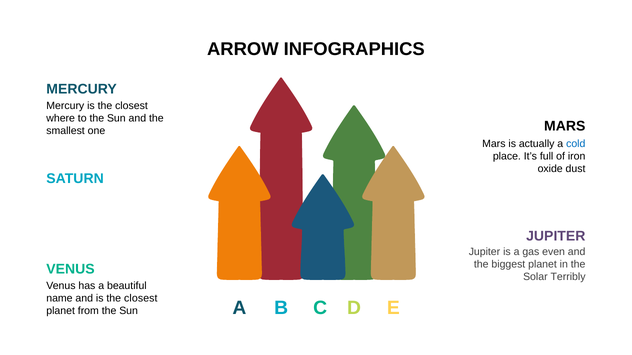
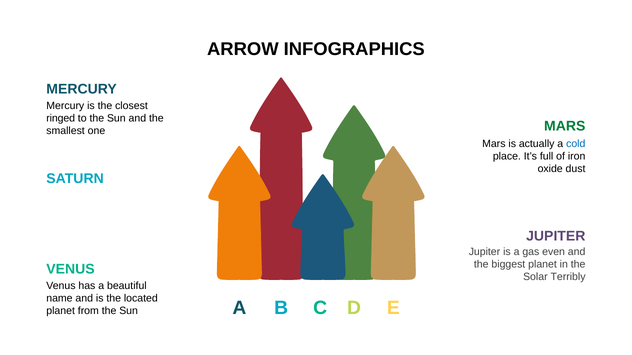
where: where -> ringed
MARS at (565, 126) colour: black -> green
and is the closest: closest -> located
